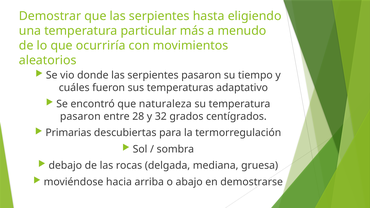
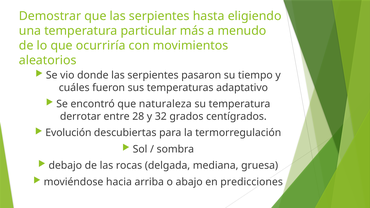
pasaron at (80, 117): pasaron -> derrotar
Primarias: Primarias -> Evolución
demostrarse: demostrarse -> predicciones
